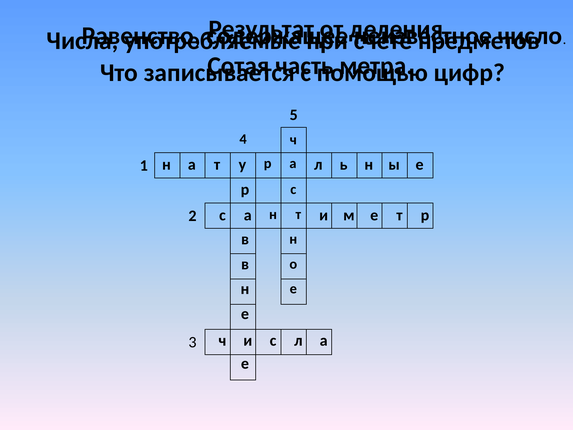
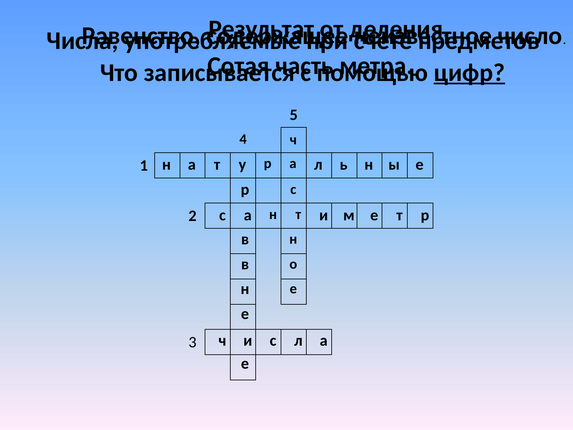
цифр underline: none -> present
